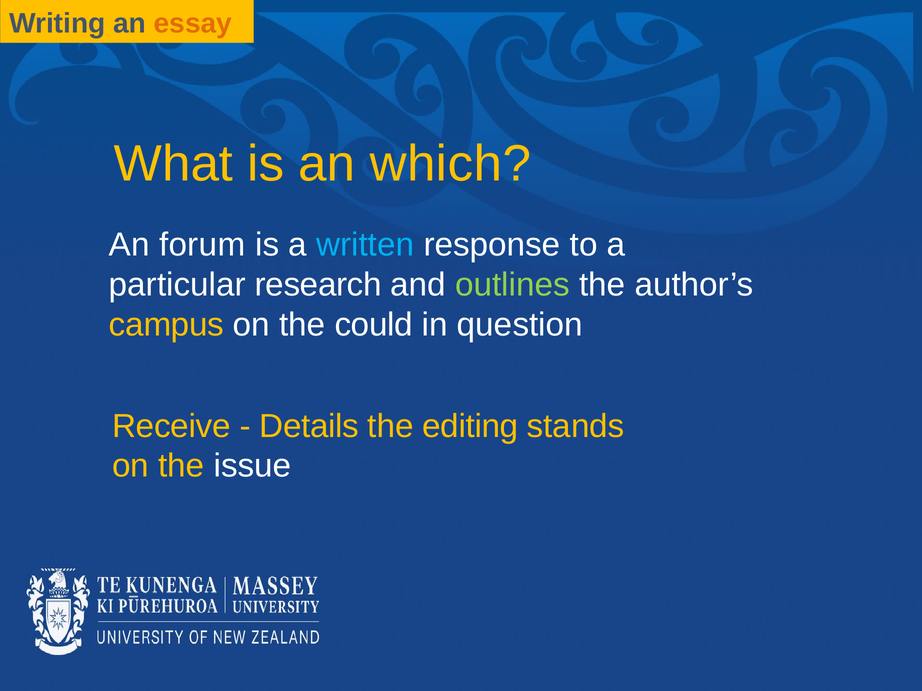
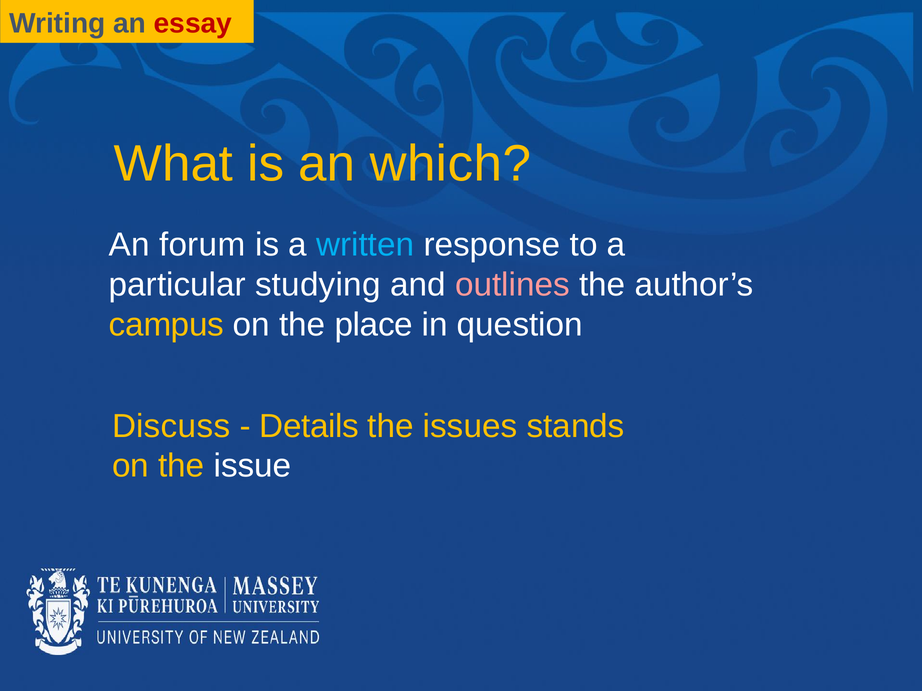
essay colour: orange -> red
research: research -> studying
outlines colour: light green -> pink
could: could -> place
Receive: Receive -> Discuss
editing: editing -> issues
